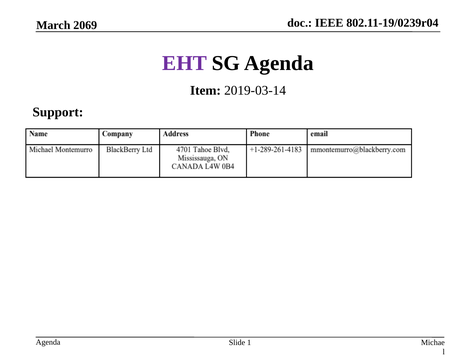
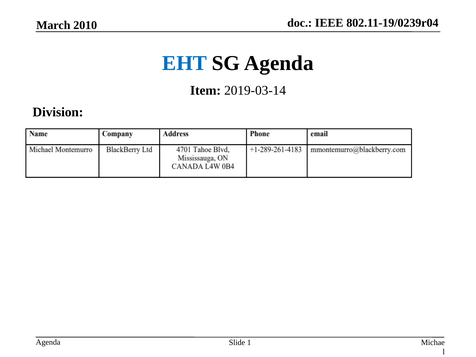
2069: 2069 -> 2010
EHT colour: purple -> blue
Support: Support -> Division
